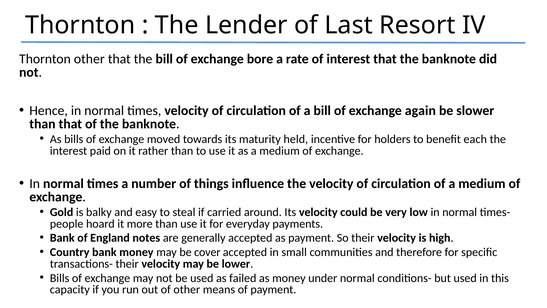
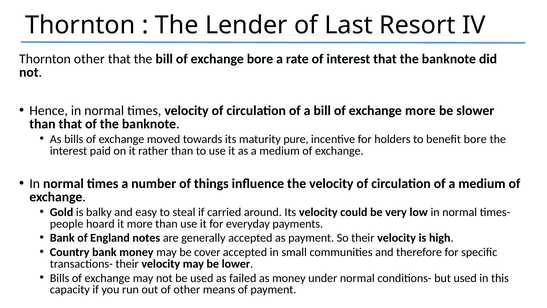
exchange again: again -> more
held: held -> pure
benefit each: each -> bore
